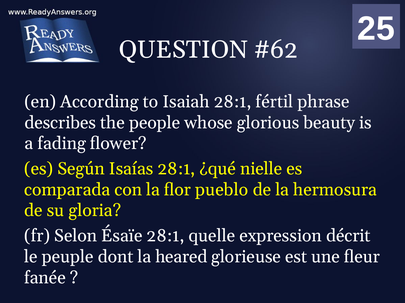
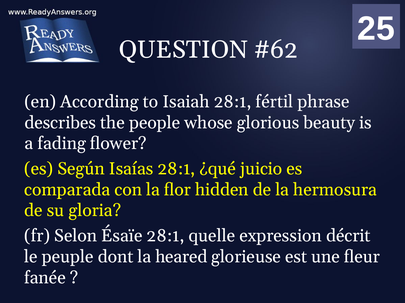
nielle: nielle -> juicio
pueblo: pueblo -> hidden
